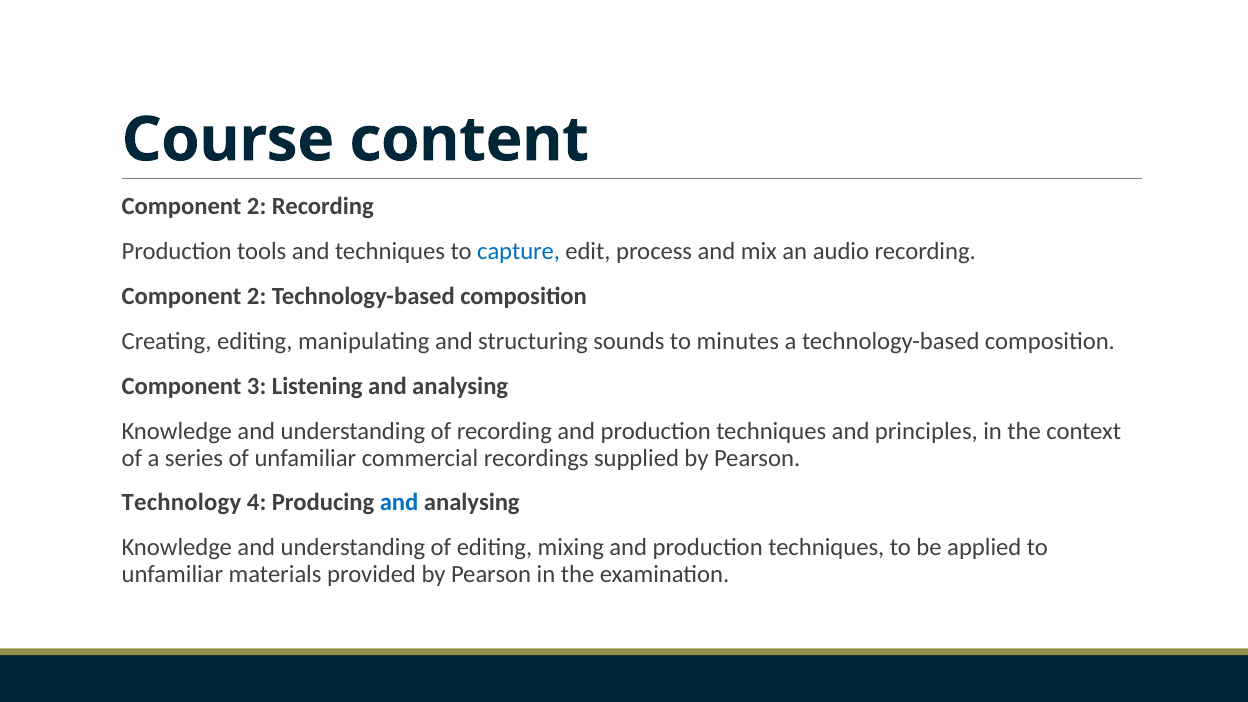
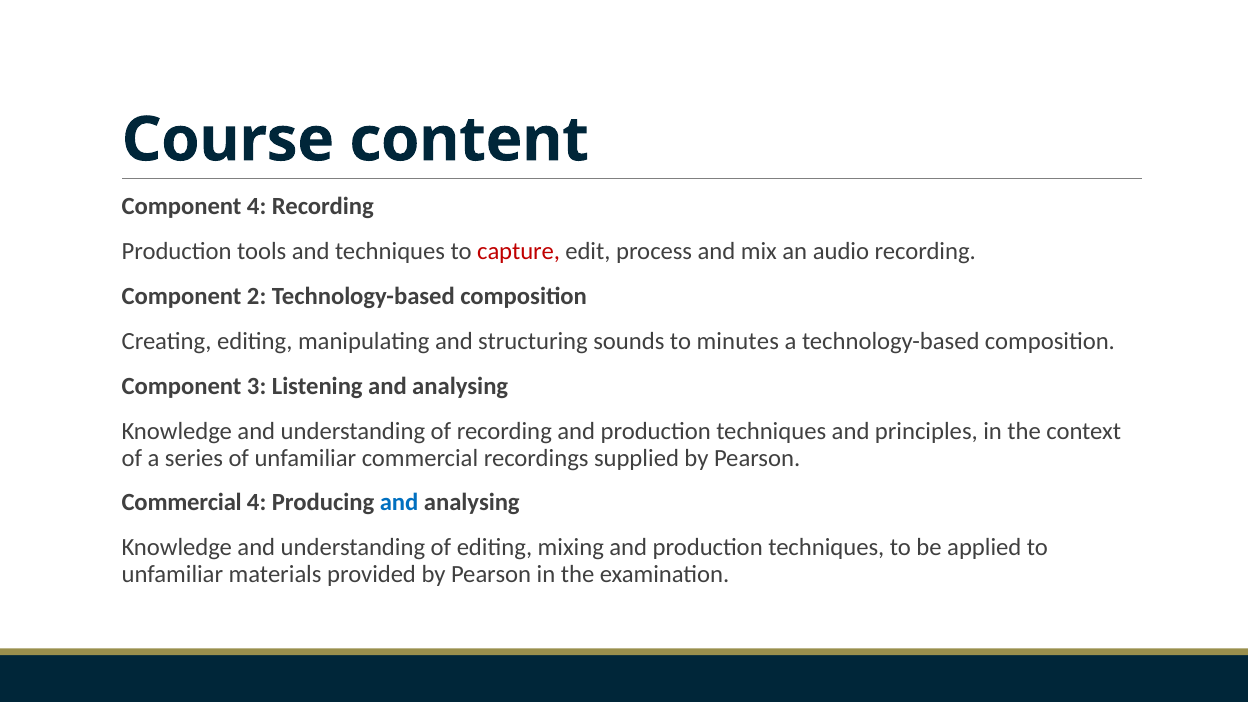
2 at (257, 207): 2 -> 4
capture colour: blue -> red
Technology at (181, 503): Technology -> Commercial
